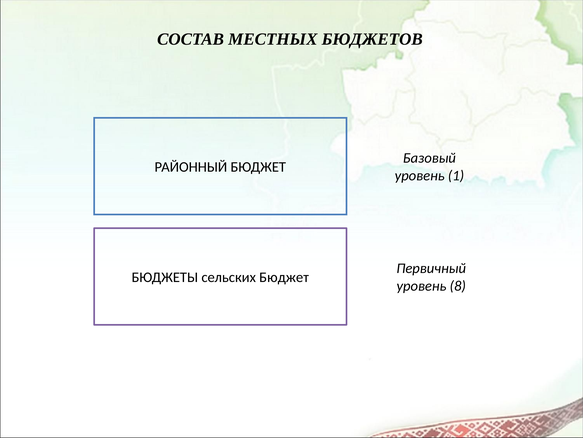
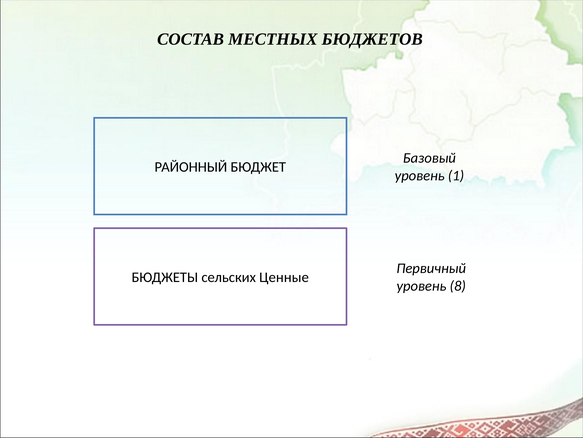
сельских Бюджет: Бюджет -> Ценные
